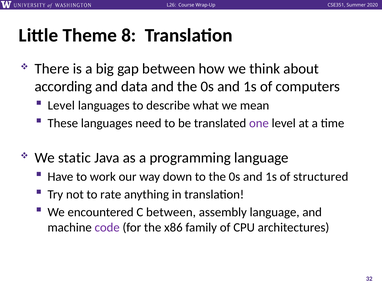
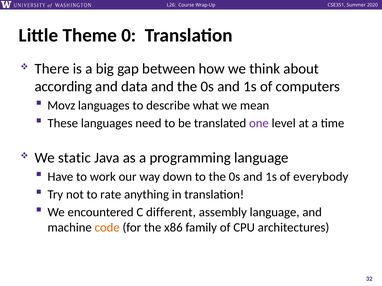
8: 8 -> 0
Level at (61, 106): Level -> Movz
structured: structured -> everybody
C between: between -> different
code colour: purple -> orange
